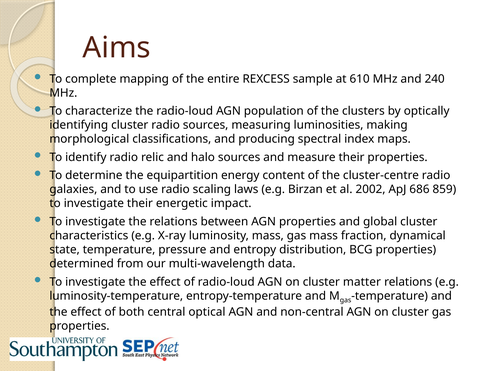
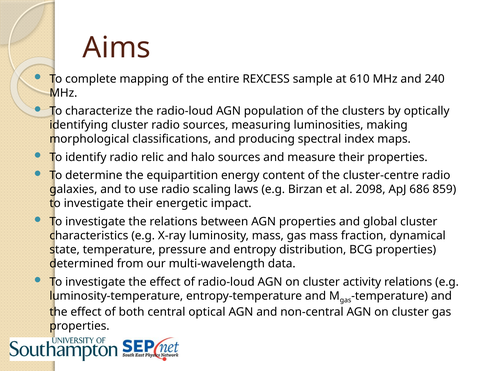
2002: 2002 -> 2098
matter: matter -> activity
